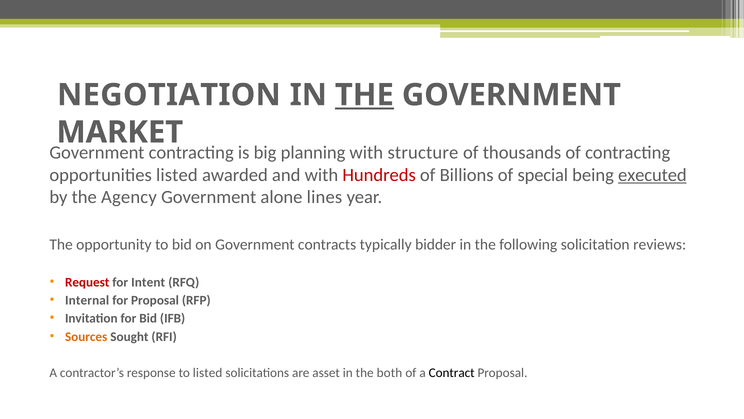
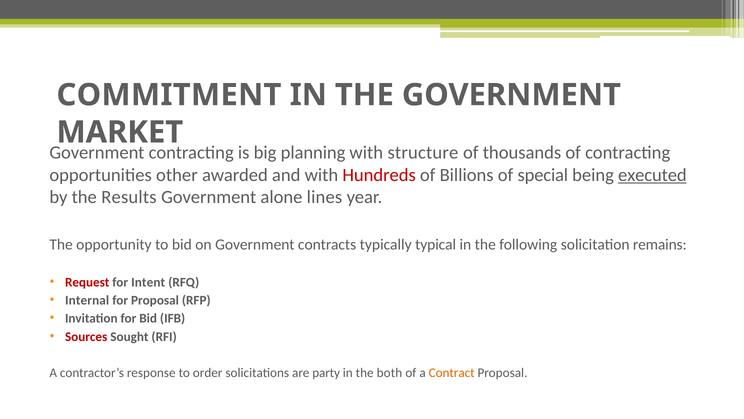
NEGOTIATION: NEGOTIATION -> COMMITMENT
THE at (364, 95) underline: present -> none
opportunities listed: listed -> other
Agency: Agency -> Results
bidder: bidder -> typical
reviews: reviews -> remains
Sources colour: orange -> red
to listed: listed -> order
asset: asset -> party
Contract colour: black -> orange
